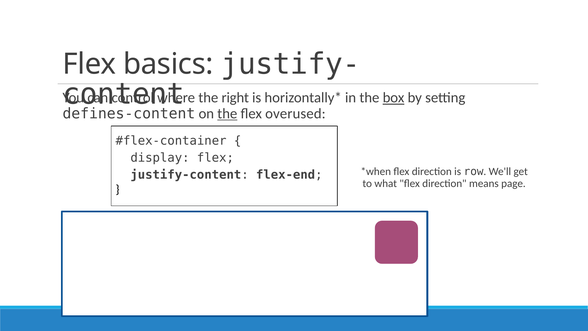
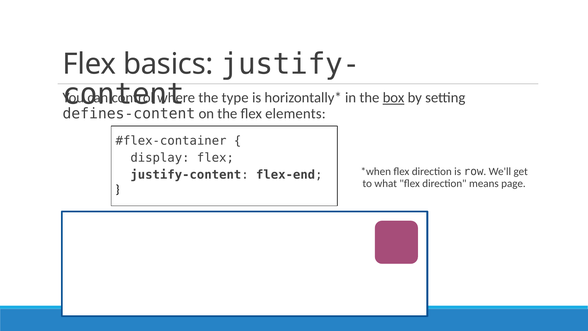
right: right -> type
the at (227, 114) underline: present -> none
overused: overused -> elements
